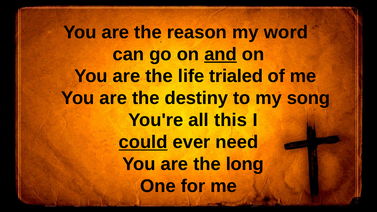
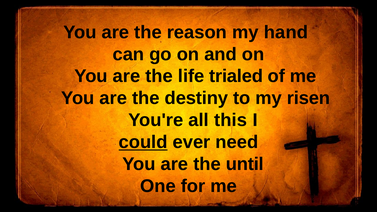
word: word -> hand
and underline: present -> none
song: song -> risen
long: long -> until
